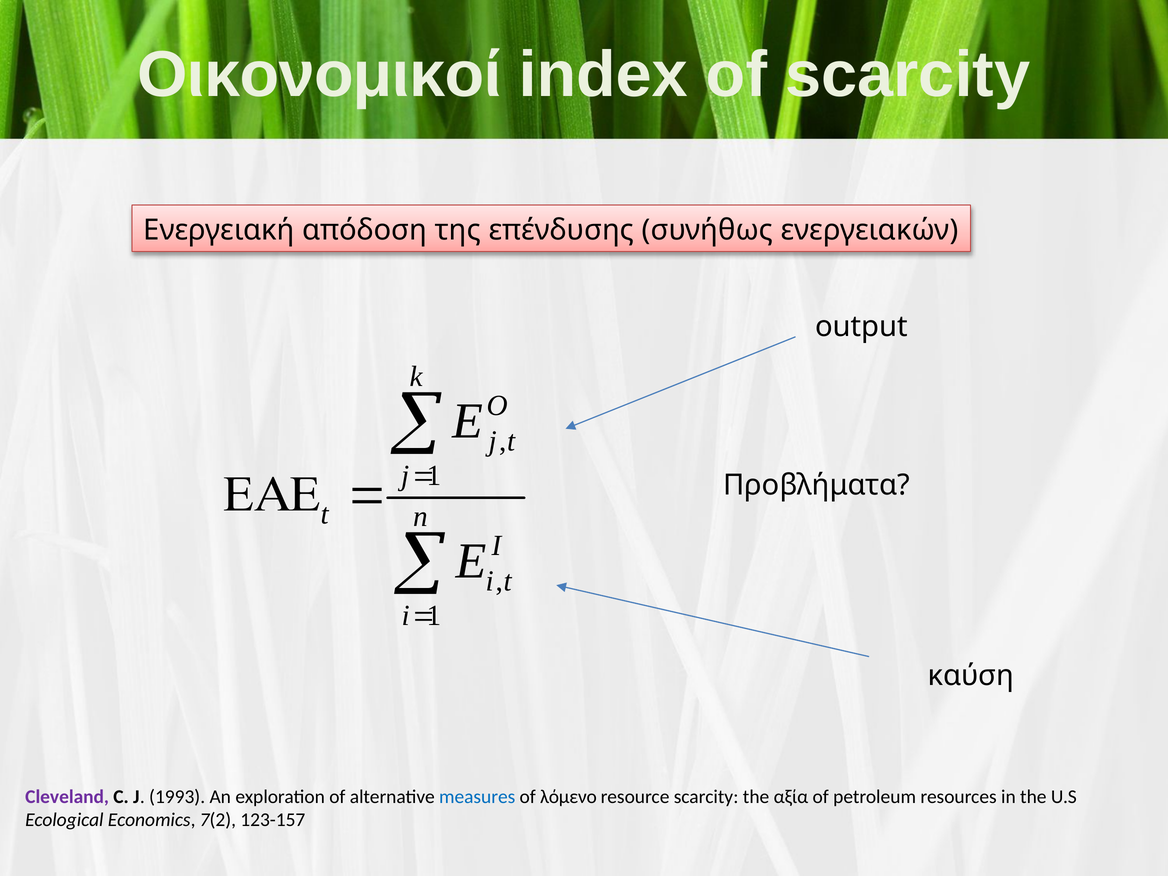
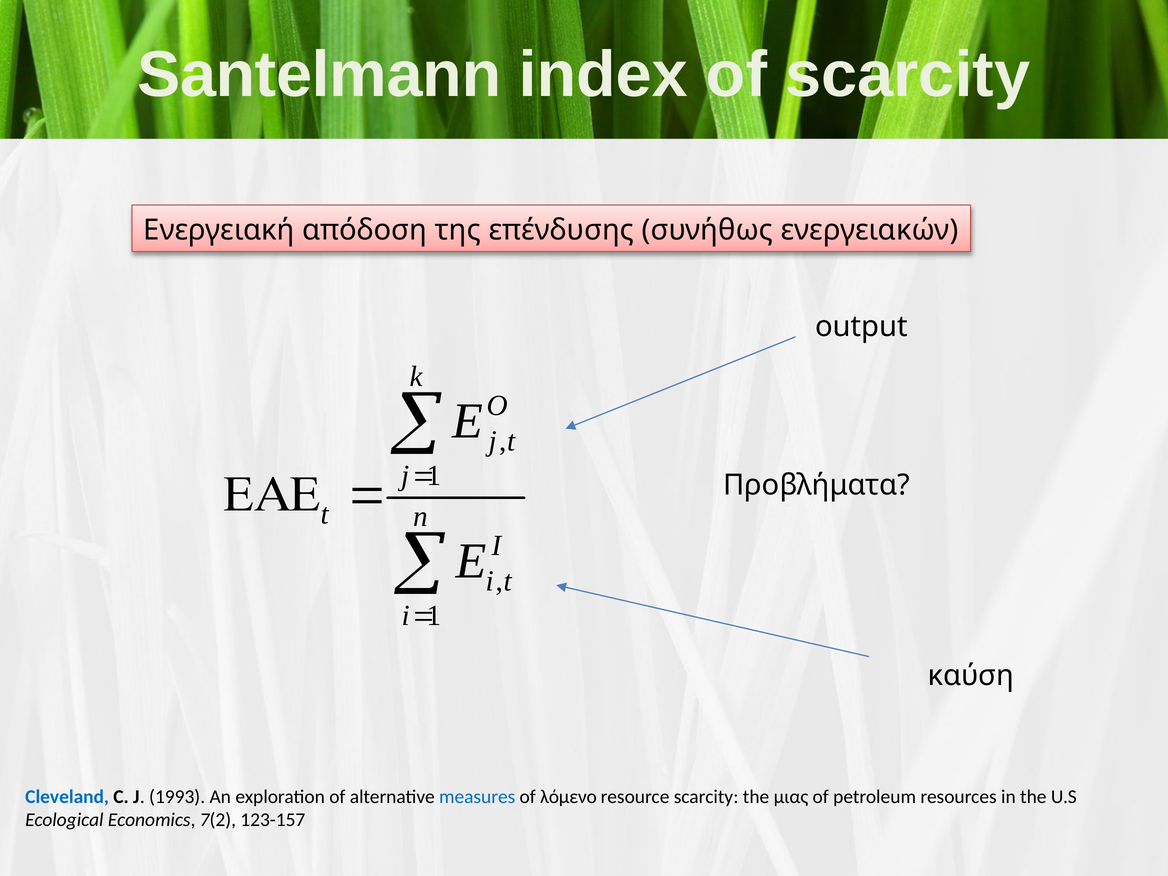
Οικονομικοί: Οικονομικοί -> Santelmann
Cleveland colour: purple -> blue
αξία: αξία -> μιας
